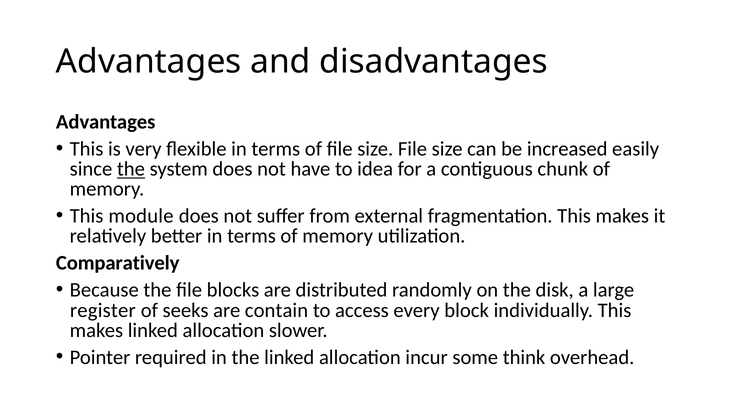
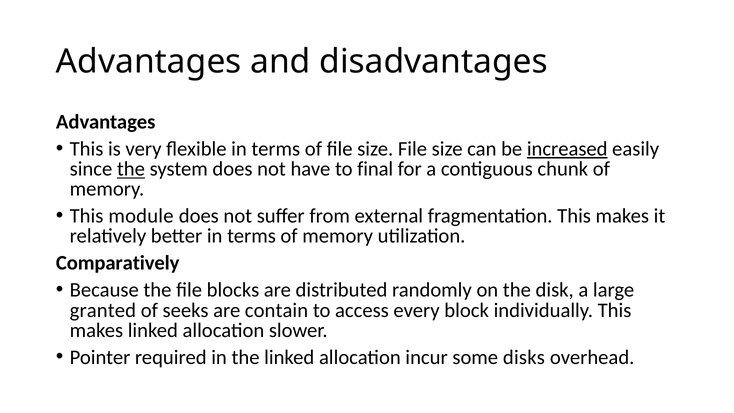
increased underline: none -> present
idea: idea -> final
register: register -> granted
think: think -> disks
